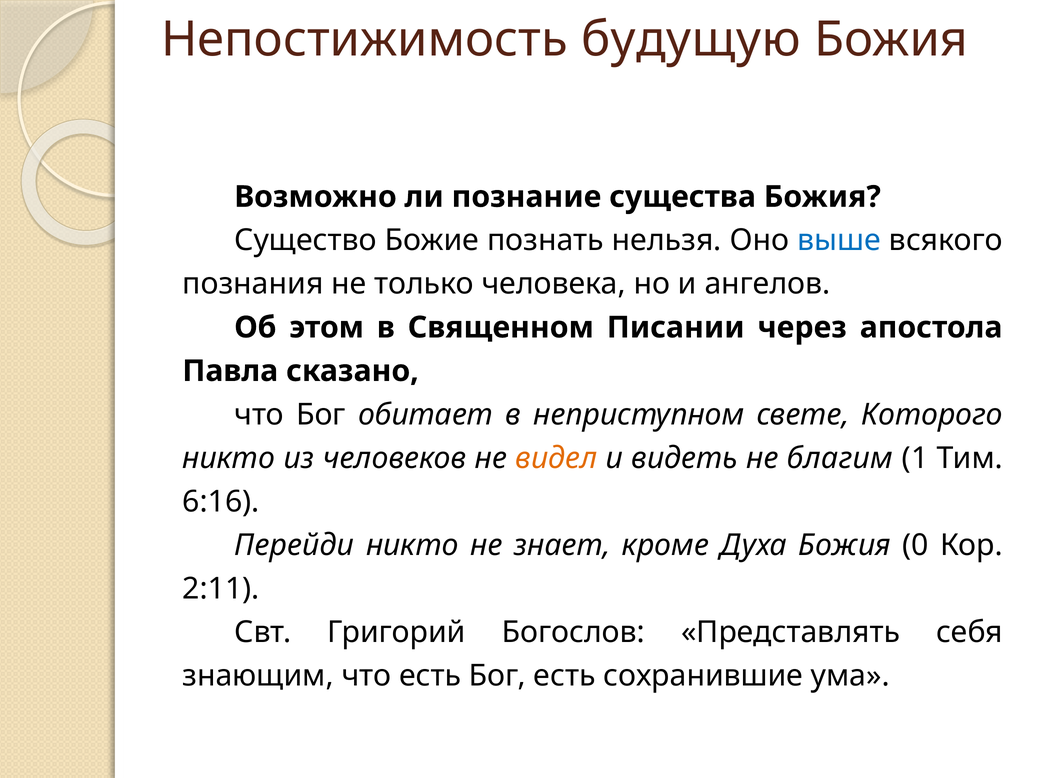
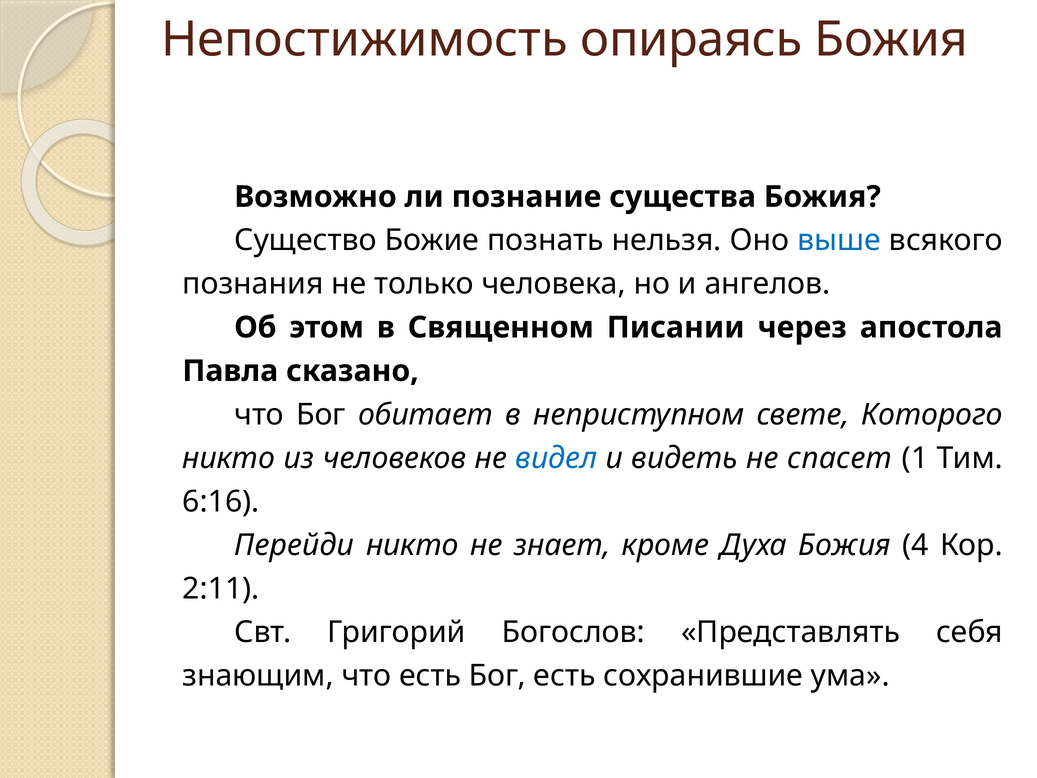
будущую: будущую -> опираясь
видел colour: orange -> blue
благим: благим -> спасет
0: 0 -> 4
